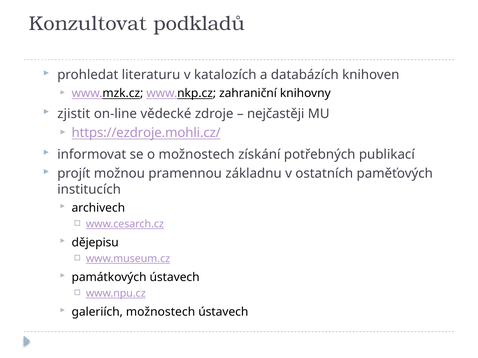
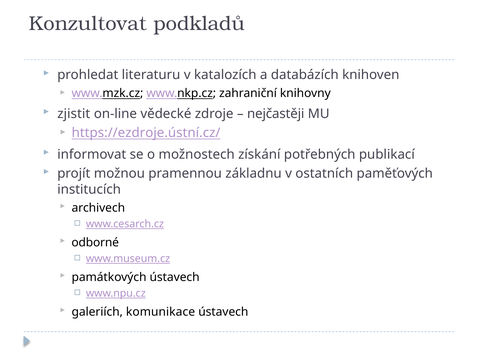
https://ezdroje.mohli.cz/: https://ezdroje.mohli.cz/ -> https://ezdroje.ústní.cz/
dějepisu: dějepisu -> odborné
galeriích možnostech: možnostech -> komunikace
